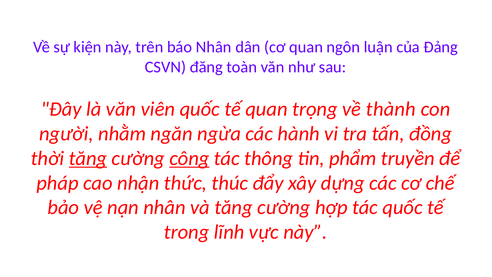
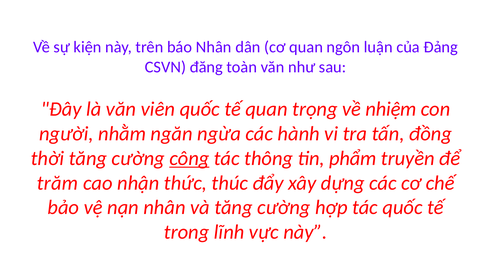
thành: thành -> nhiệm
tăng at (88, 158) underline: present -> none
pháp: pháp -> trăm
